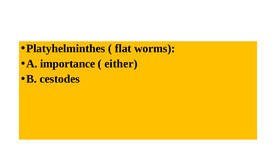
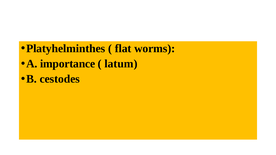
either: either -> latum
